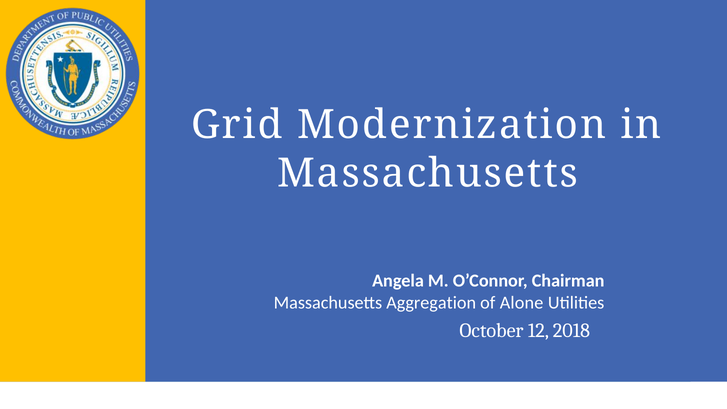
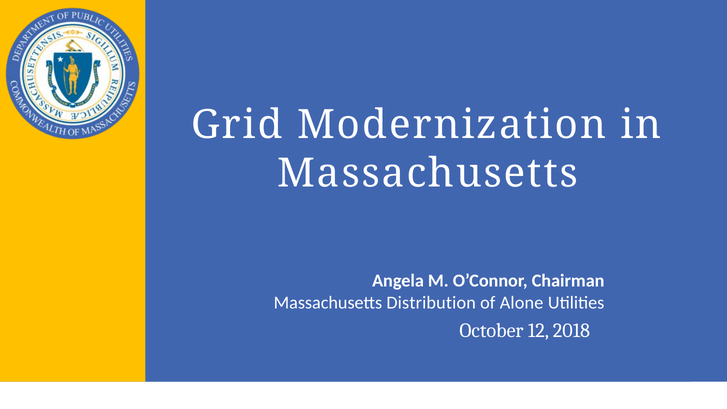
Aggregation: Aggregation -> Distribution
